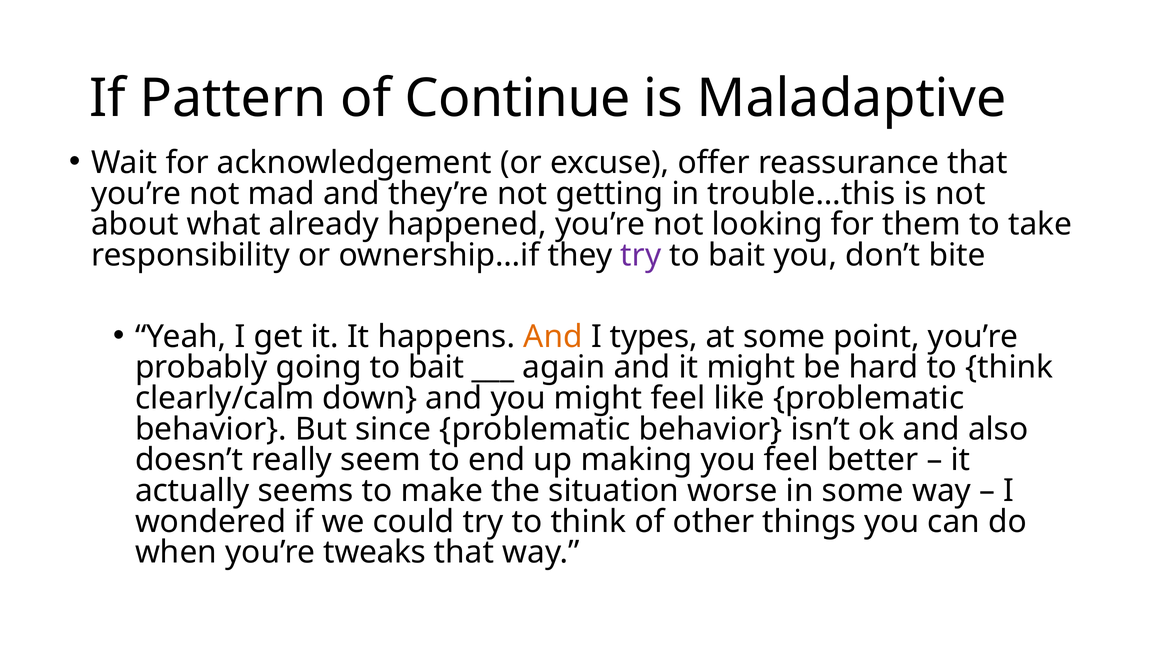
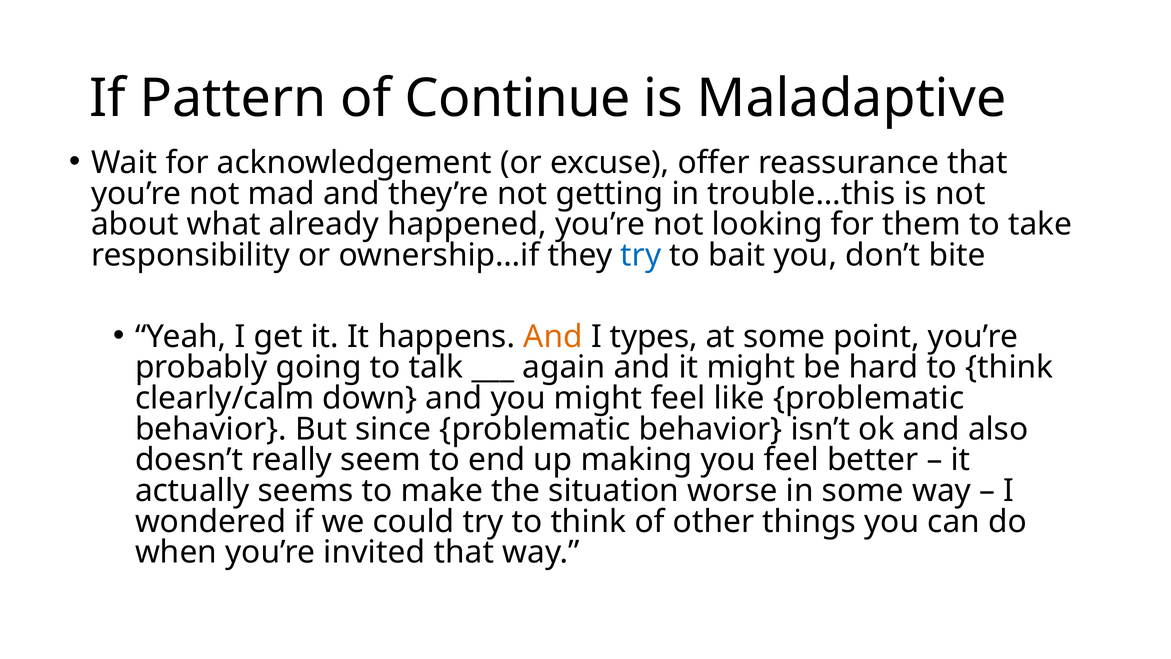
try at (641, 255) colour: purple -> blue
going to bait: bait -> talk
tweaks: tweaks -> invited
